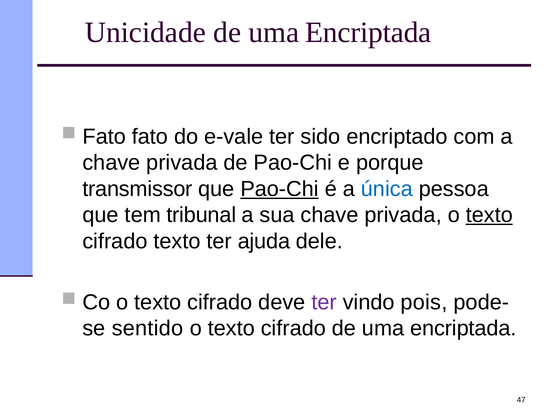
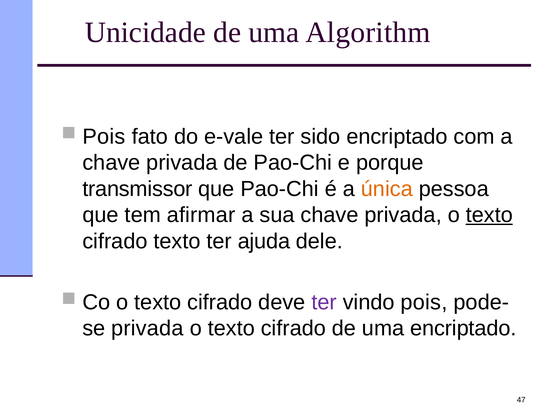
Unicidade de uma Encriptada: Encriptada -> Algorithm
Fato at (104, 136): Fato -> Pois
Pao-Chi at (280, 189) underline: present -> none
única colour: blue -> orange
tribunal: tribunal -> afirmar
sentido at (147, 328): sentido -> privada
cifrado de uma encriptada: encriptada -> encriptado
